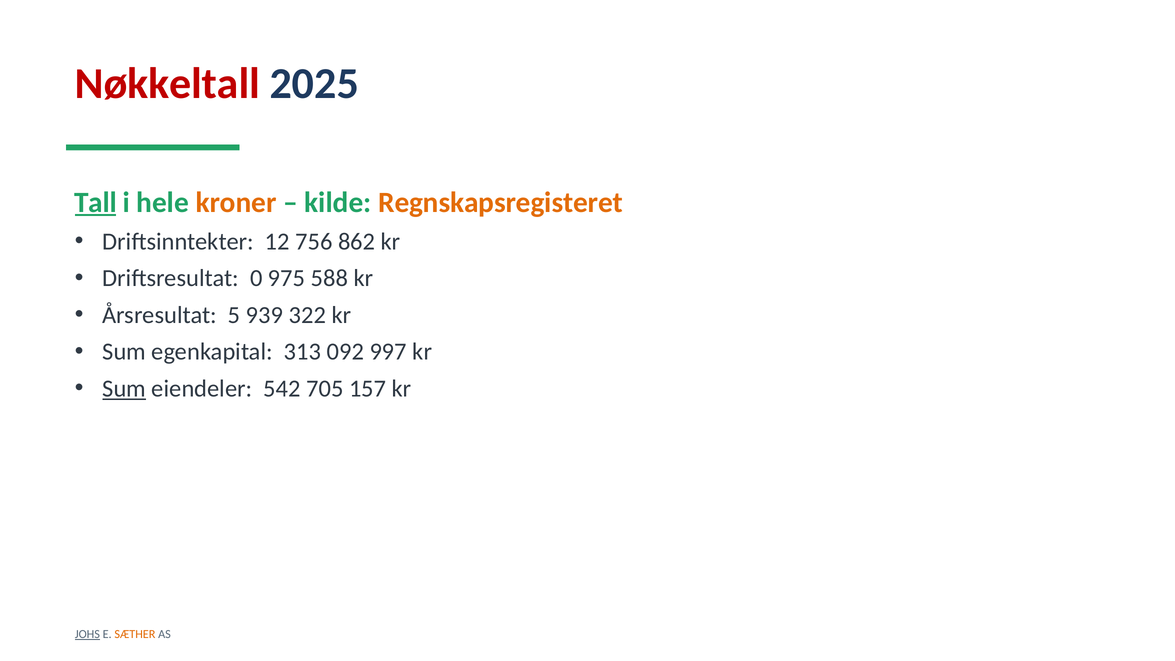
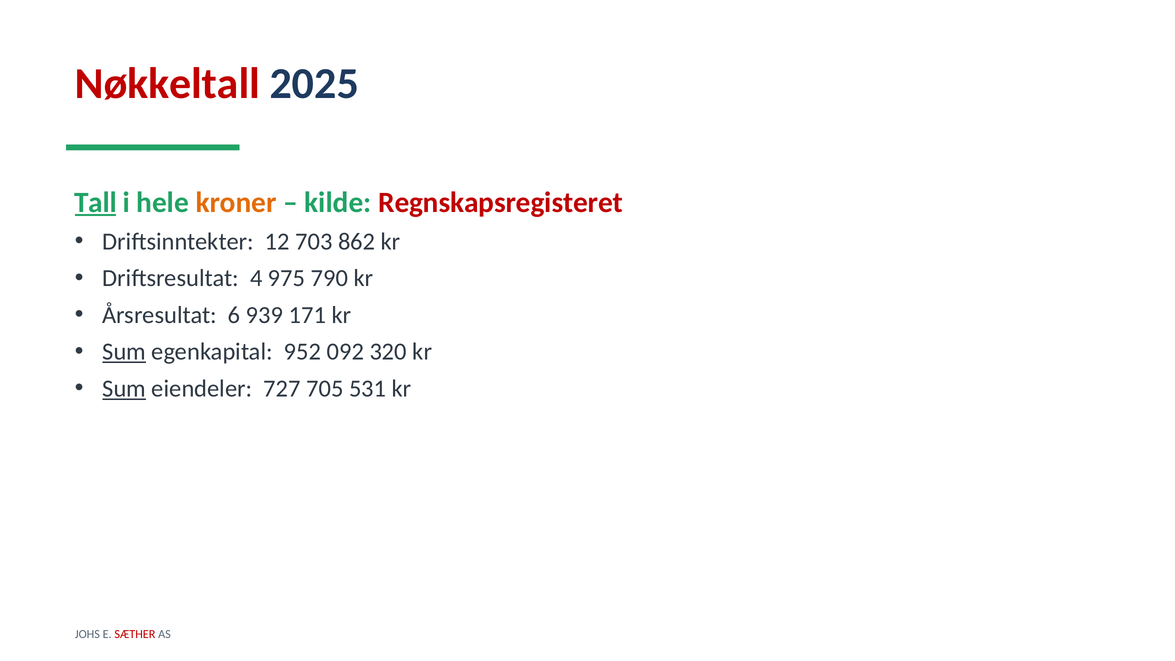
Regnskapsregisteret colour: orange -> red
756: 756 -> 703
0: 0 -> 4
588: 588 -> 790
5: 5 -> 6
322: 322 -> 171
Sum at (124, 352) underline: none -> present
313: 313 -> 952
997: 997 -> 320
542: 542 -> 727
157: 157 -> 531
JOHS underline: present -> none
SÆTHER colour: orange -> red
